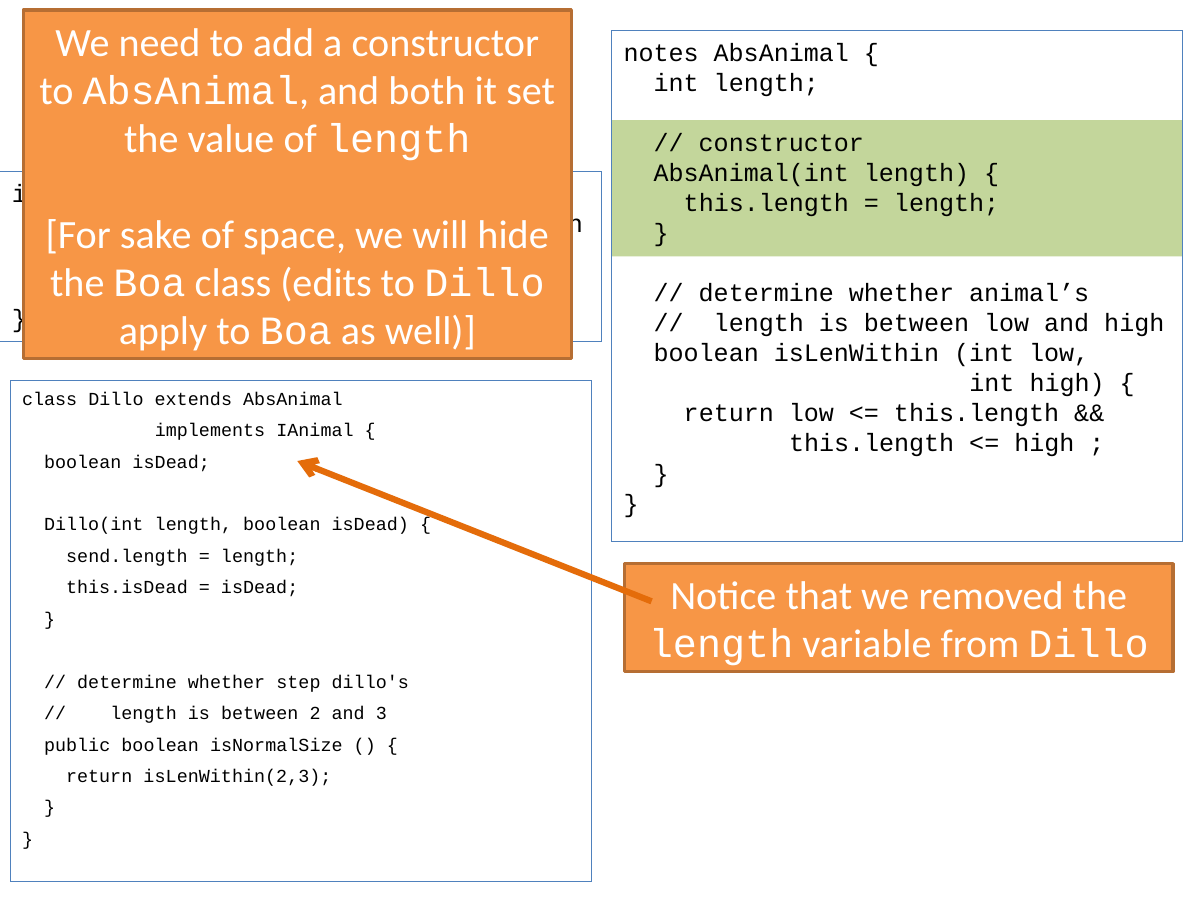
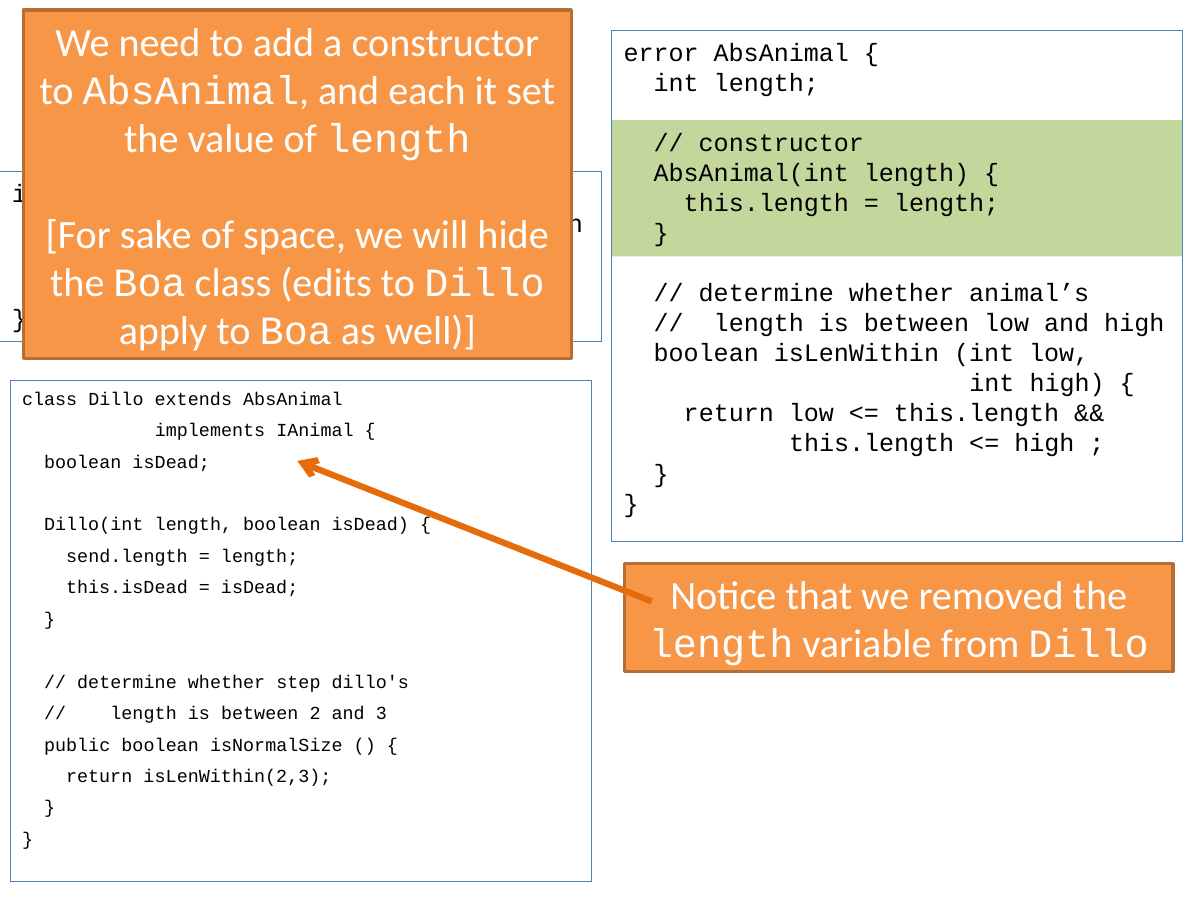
notes: notes -> error
both: both -> each
